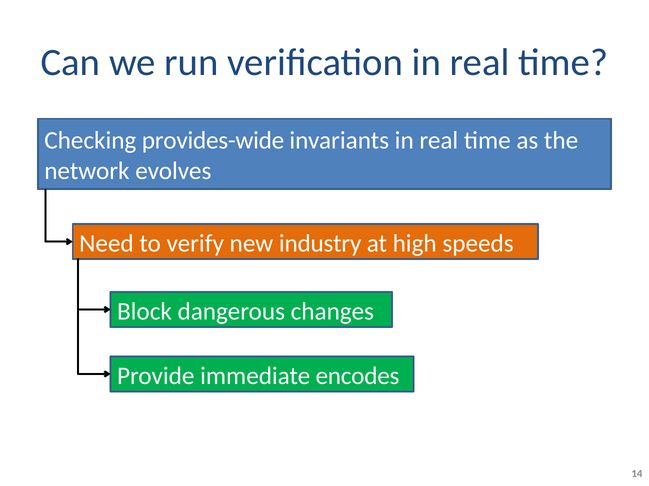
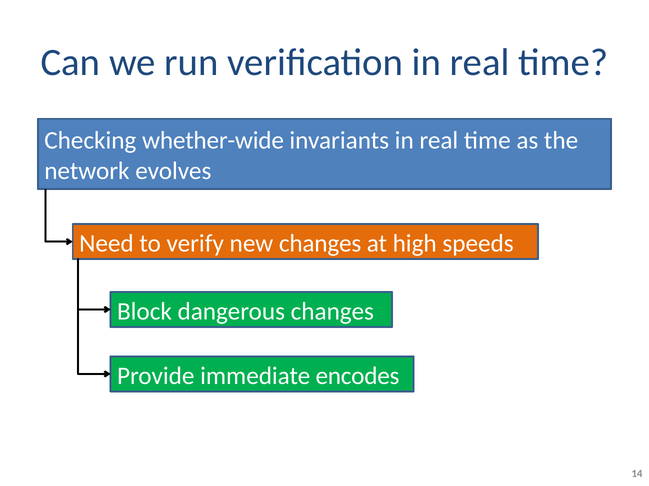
provides-wide: provides-wide -> whether-wide
new industry: industry -> changes
